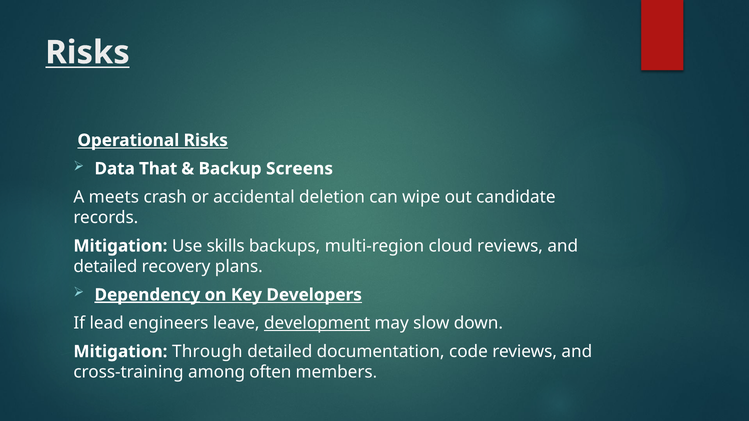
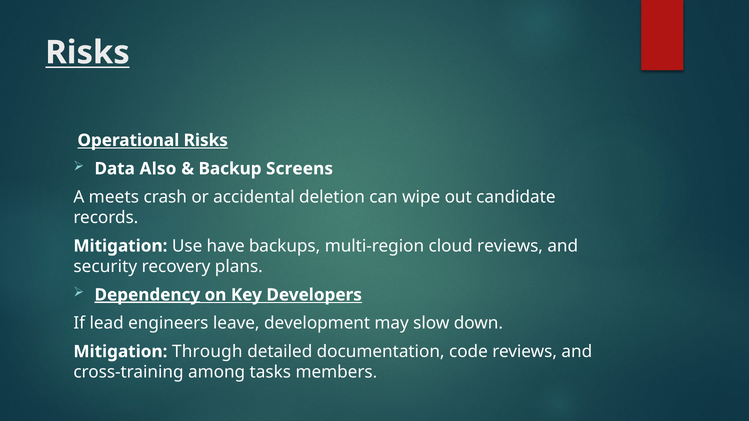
That: That -> Also
skills: skills -> have
detailed at (105, 267): detailed -> security
development underline: present -> none
often: often -> tasks
